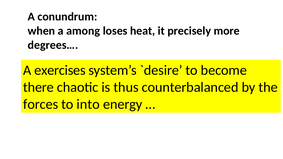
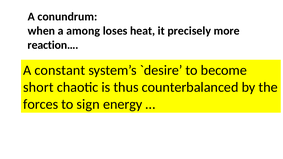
degrees…: degrees… -> reaction…
exercises: exercises -> constant
there: there -> short
into: into -> sign
